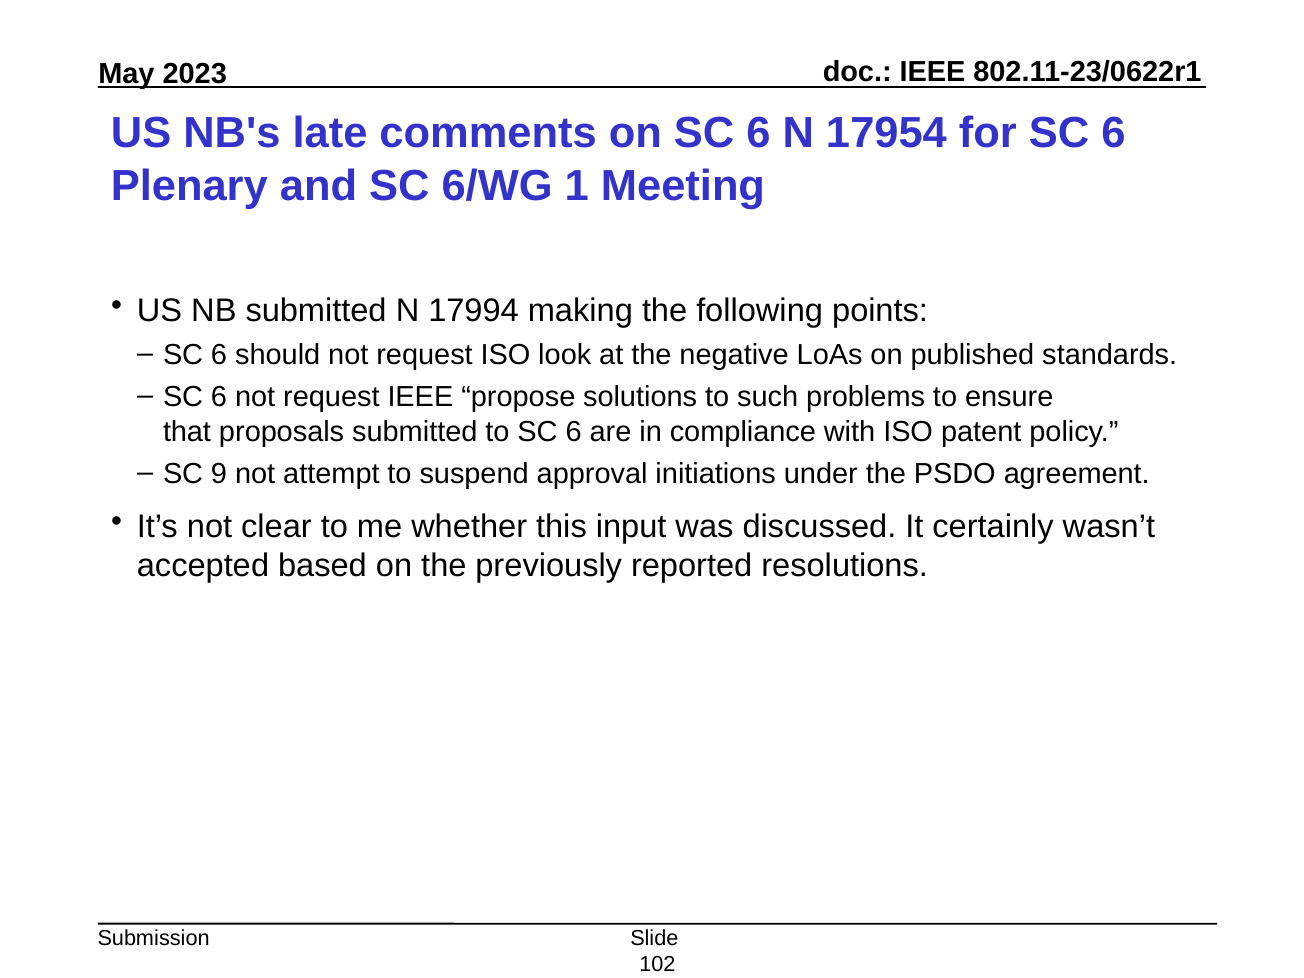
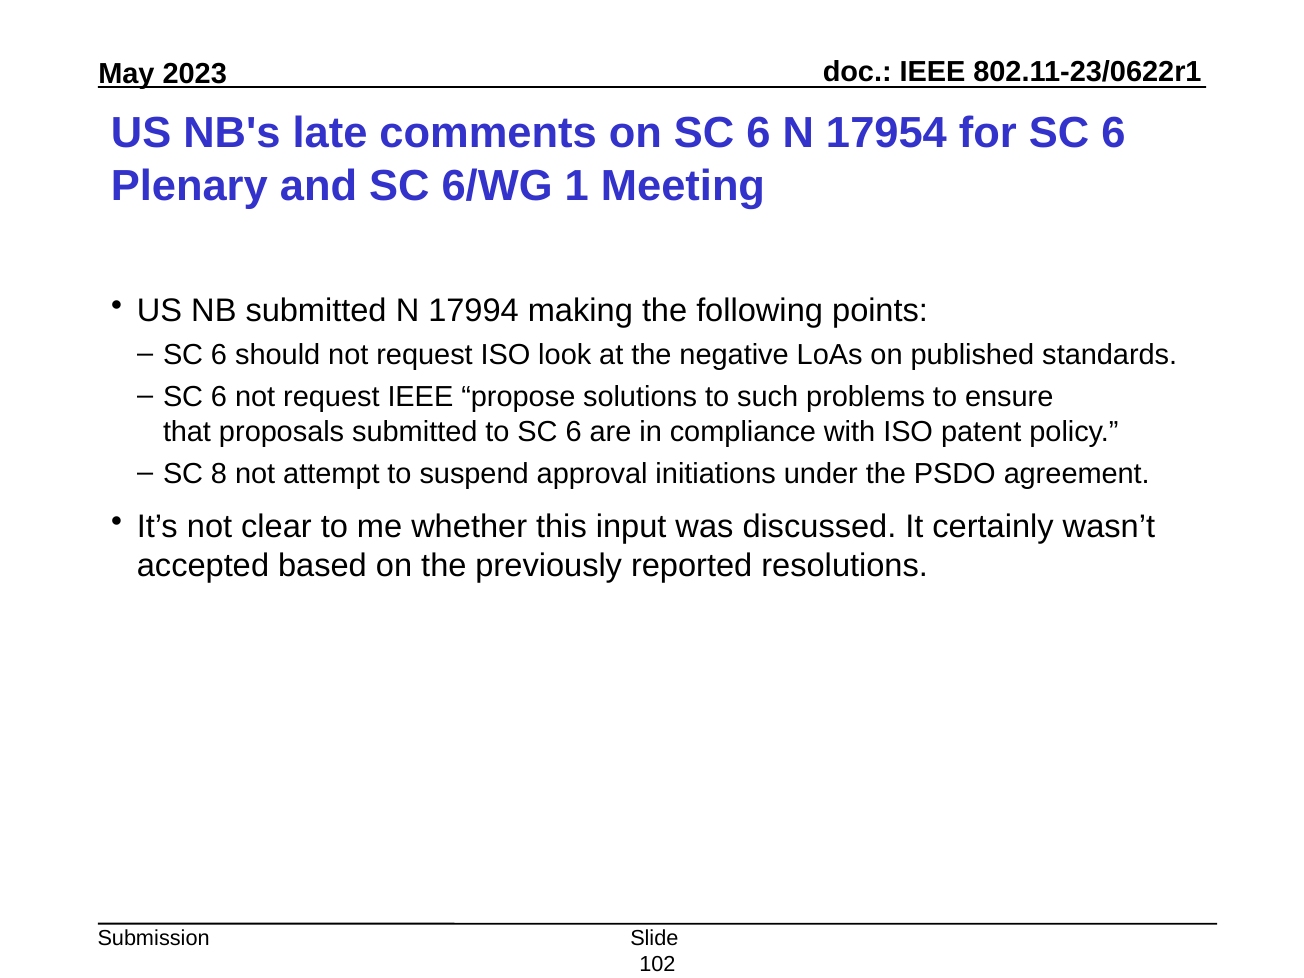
9: 9 -> 8
